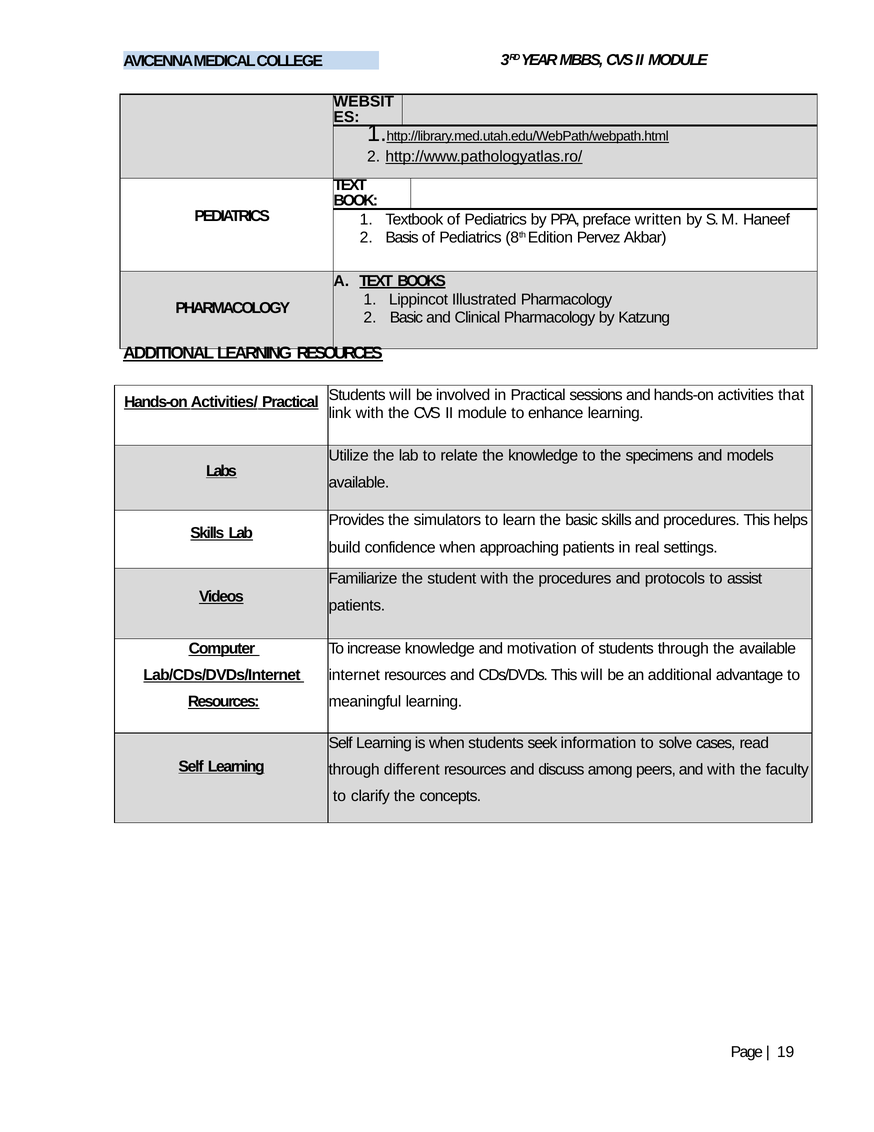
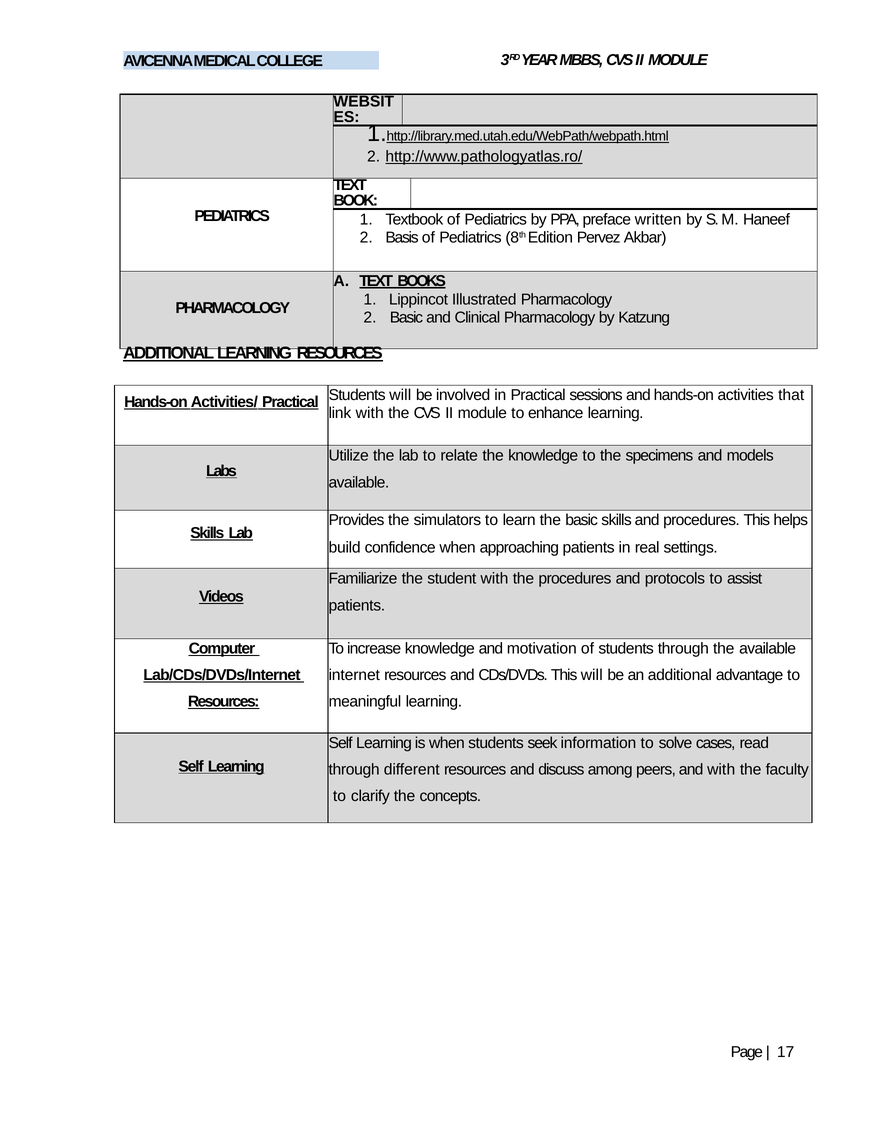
19: 19 -> 17
